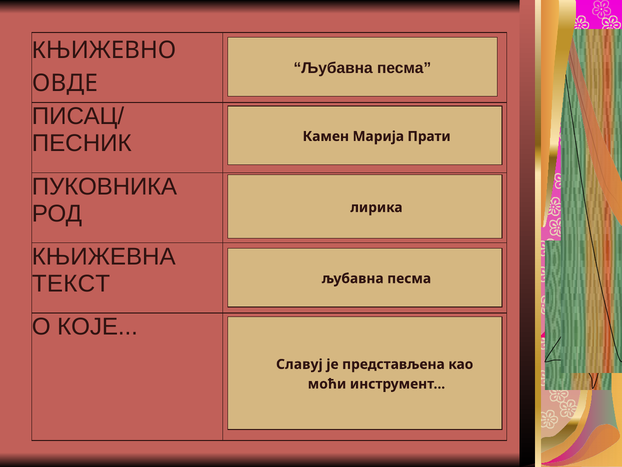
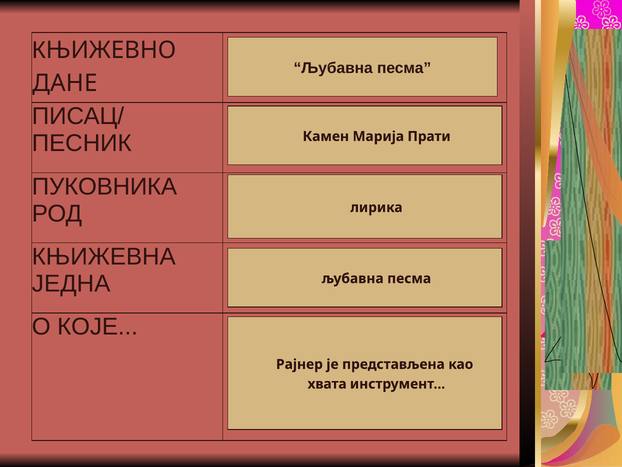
ОВДЕ: ОВДЕ -> ДАНЕ
ТЕКСТ: ТЕКСТ -> ЈЕДНА
Славуј: Славуј -> Рајнер
моћи: моћи -> хвата
